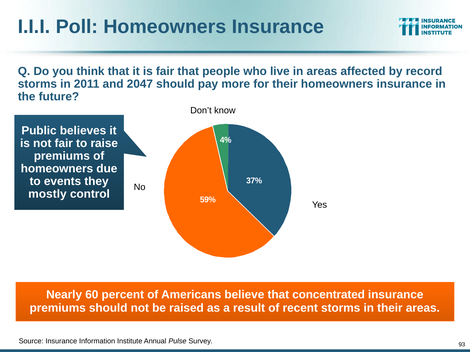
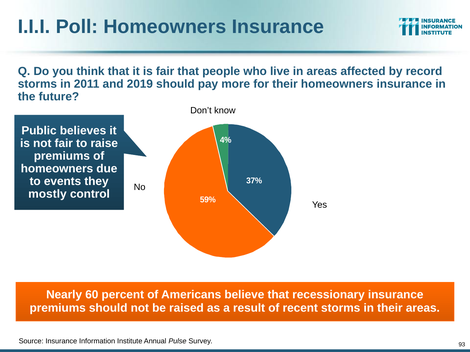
2047: 2047 -> 2019
concentrated: concentrated -> recessionary
